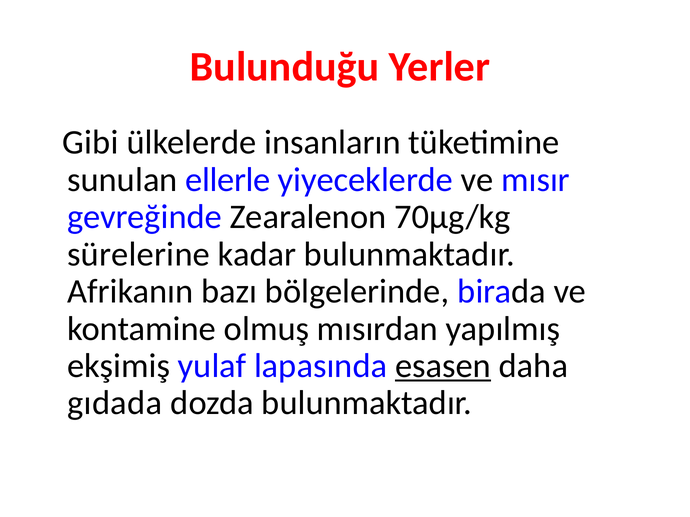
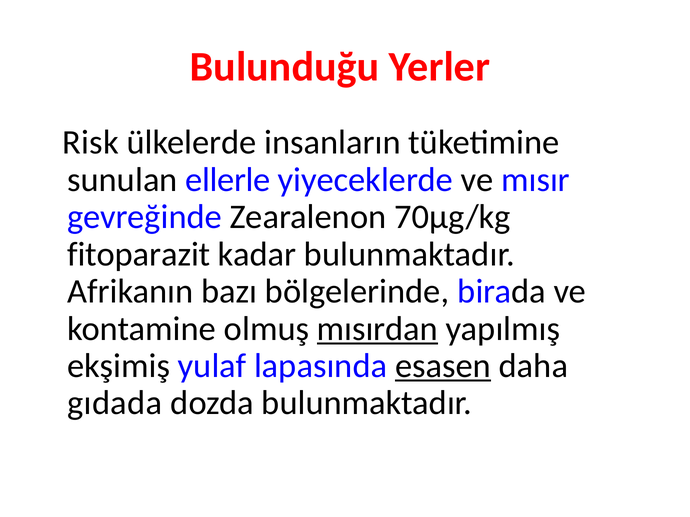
Gibi: Gibi -> Risk
sürelerine: sürelerine -> fitoparazit
mısırdan underline: none -> present
